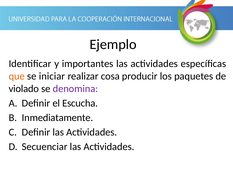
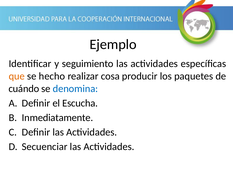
importantes: importantes -> seguimiento
iniciar: iniciar -> hecho
violado: violado -> cuándo
denomina colour: purple -> blue
